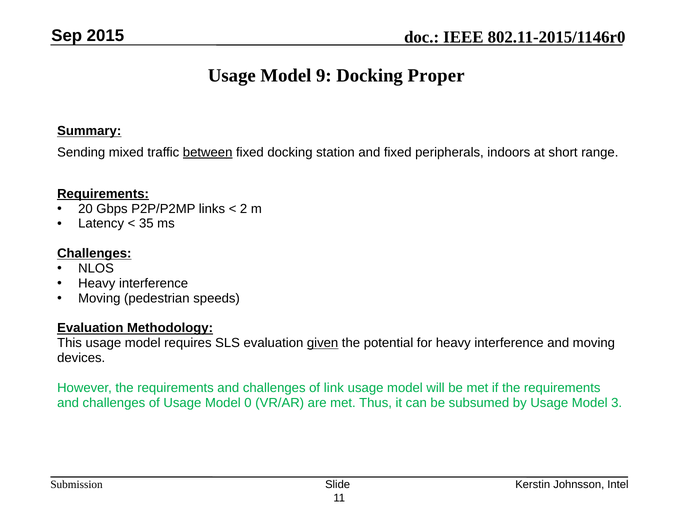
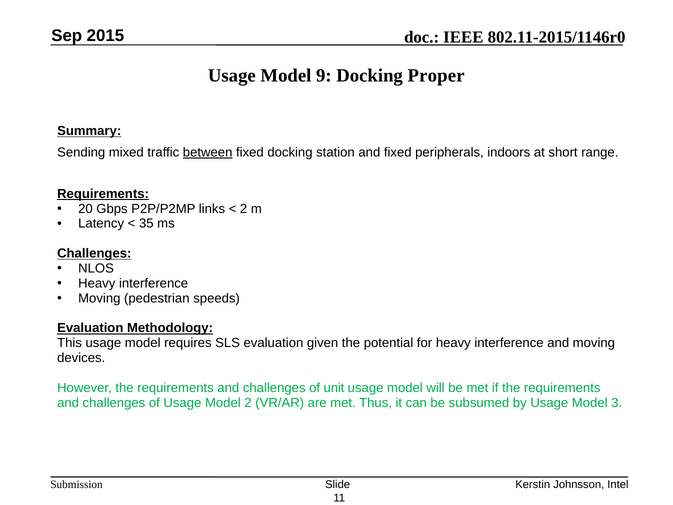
given underline: present -> none
link: link -> unit
Model 0: 0 -> 2
